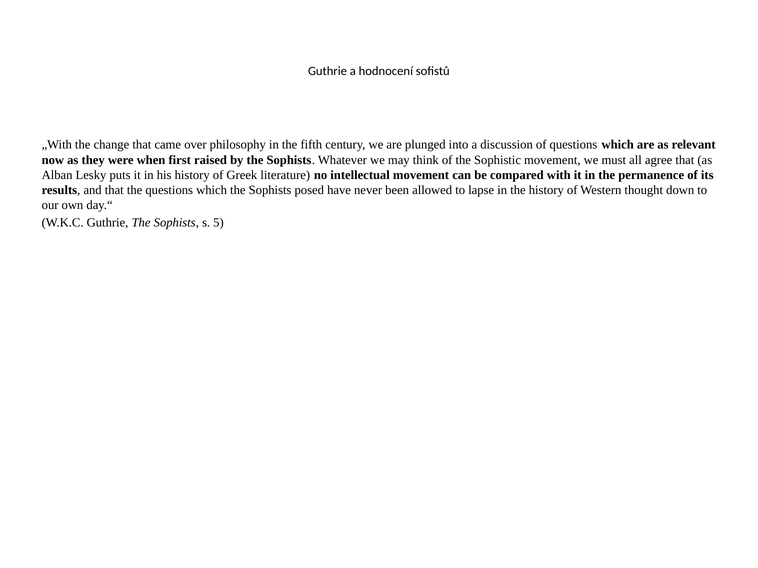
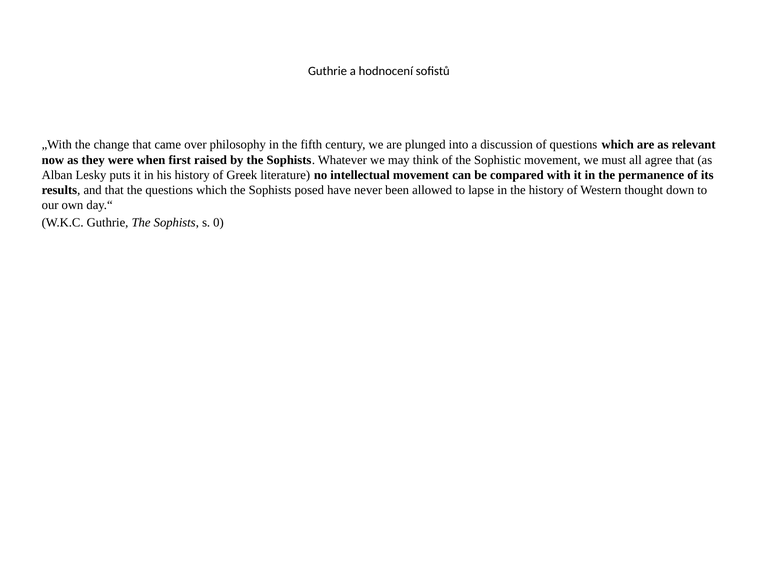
5: 5 -> 0
